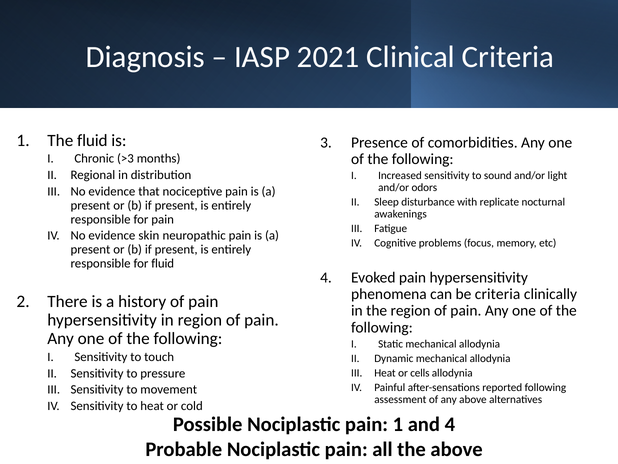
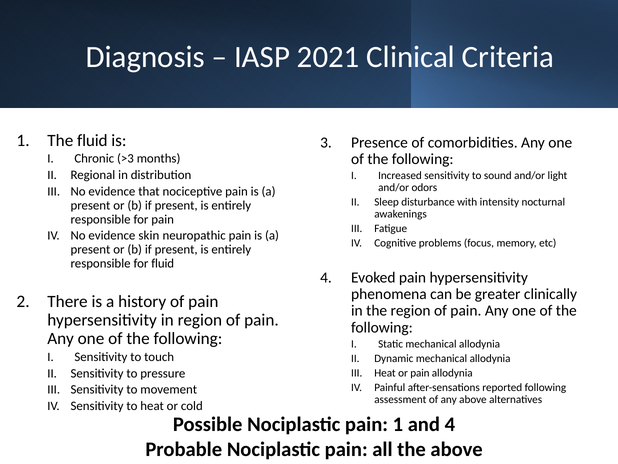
replicate: replicate -> intensity
be criteria: criteria -> greater
or cells: cells -> pain
